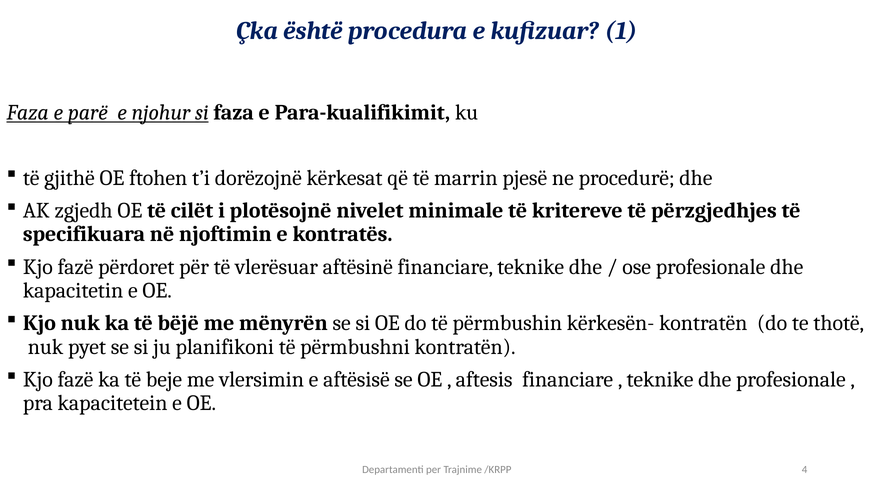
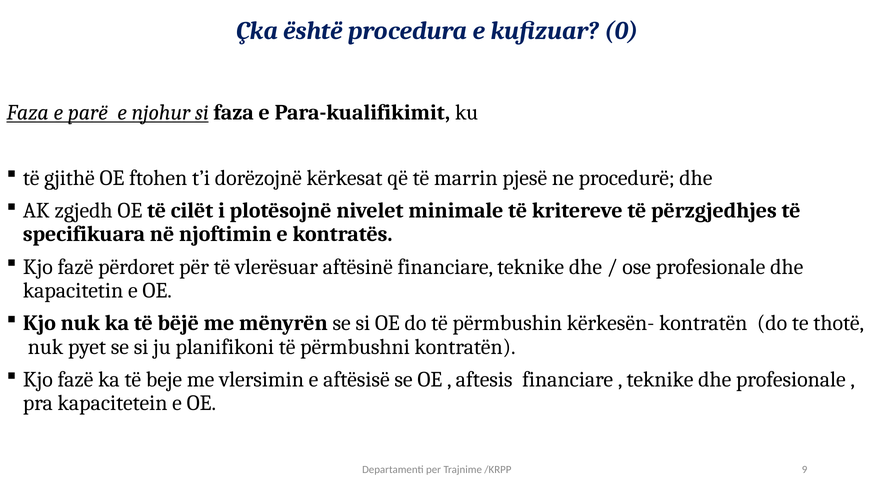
1: 1 -> 0
4: 4 -> 9
